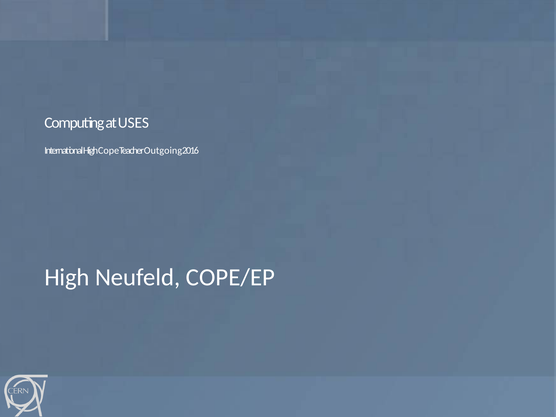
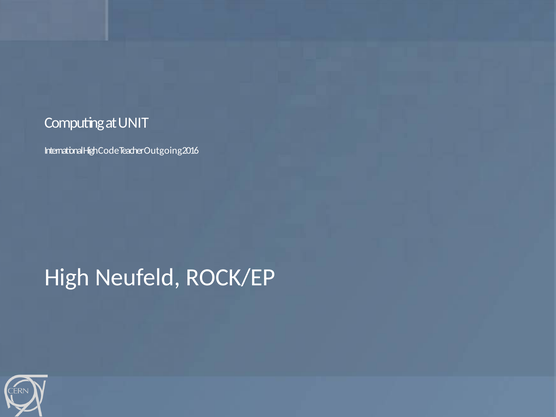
USES: USES -> UNIT
Cope: Cope -> Code
COPE/EP: COPE/EP -> ROCK/EP
